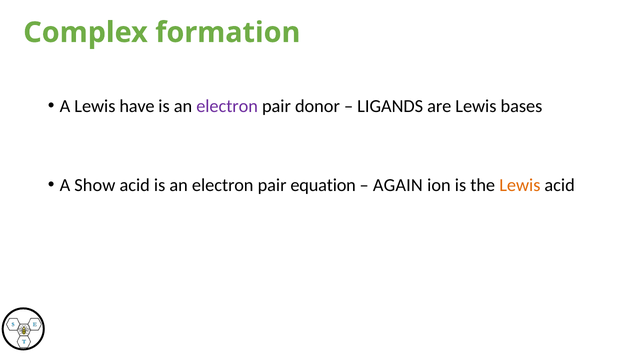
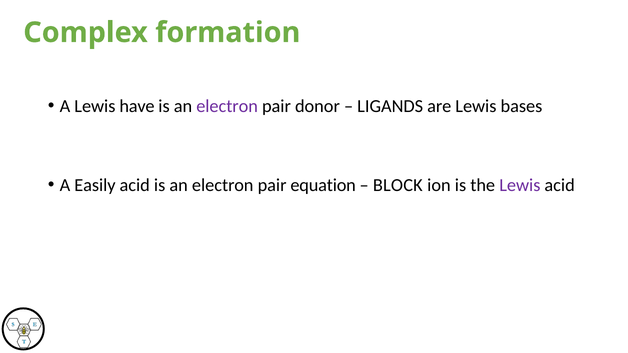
Show: Show -> Easily
AGAIN: AGAIN -> BLOCK
Lewis at (520, 185) colour: orange -> purple
